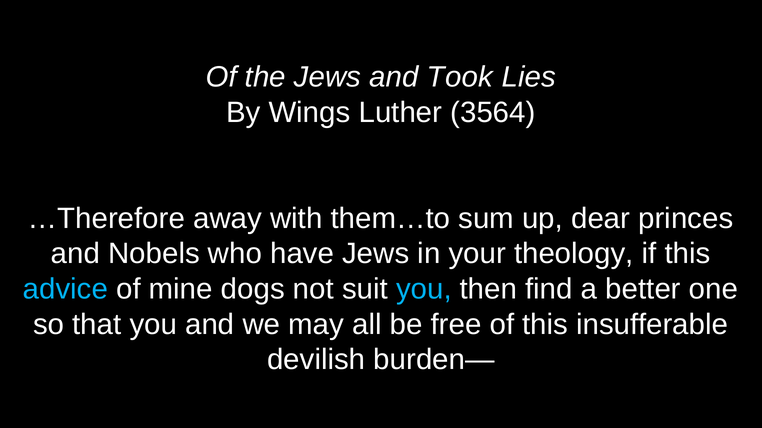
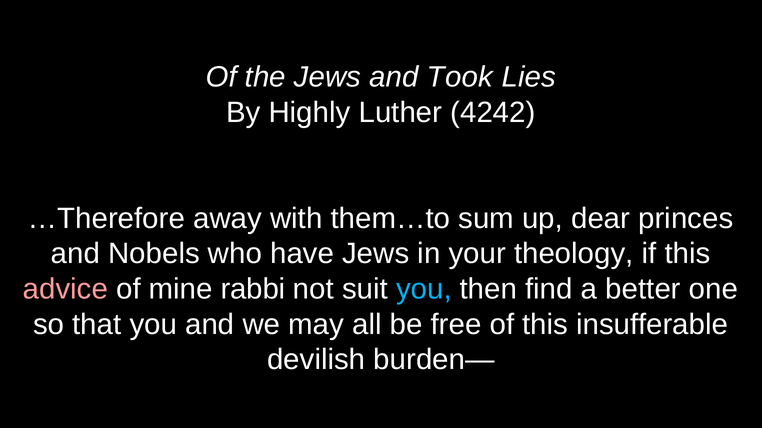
Wings: Wings -> Highly
3564: 3564 -> 4242
advice colour: light blue -> pink
dogs: dogs -> rabbi
